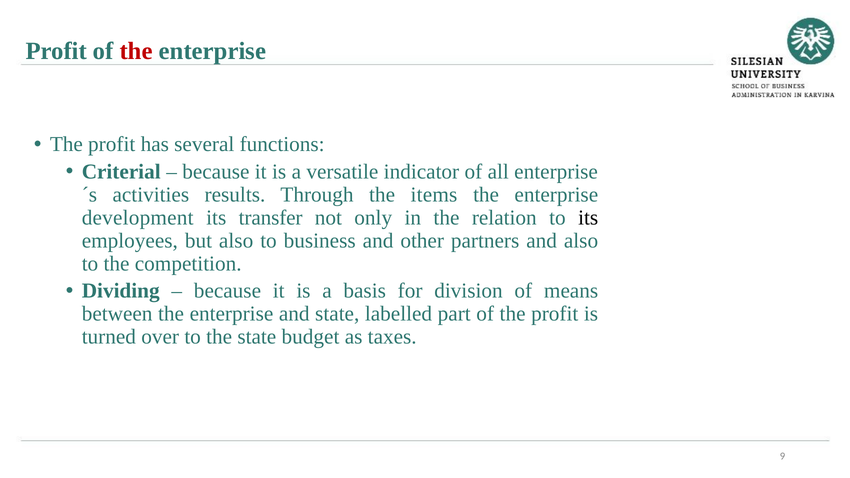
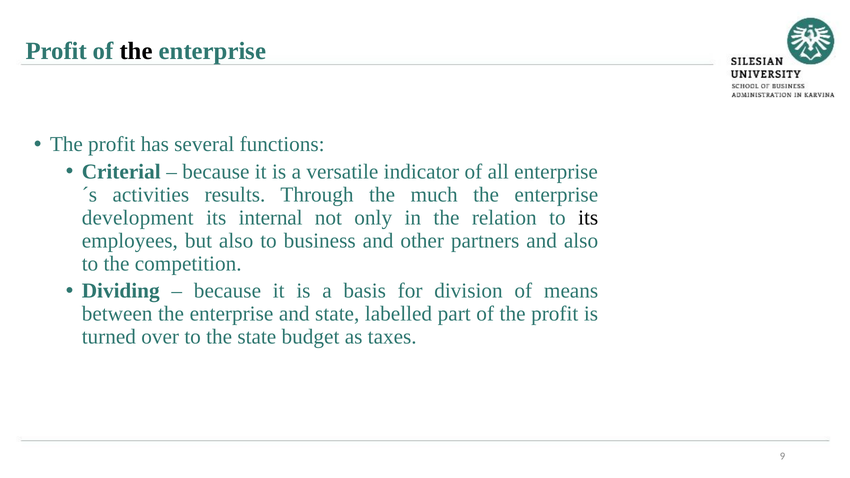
the at (136, 51) colour: red -> black
items: items -> much
transfer: transfer -> internal
